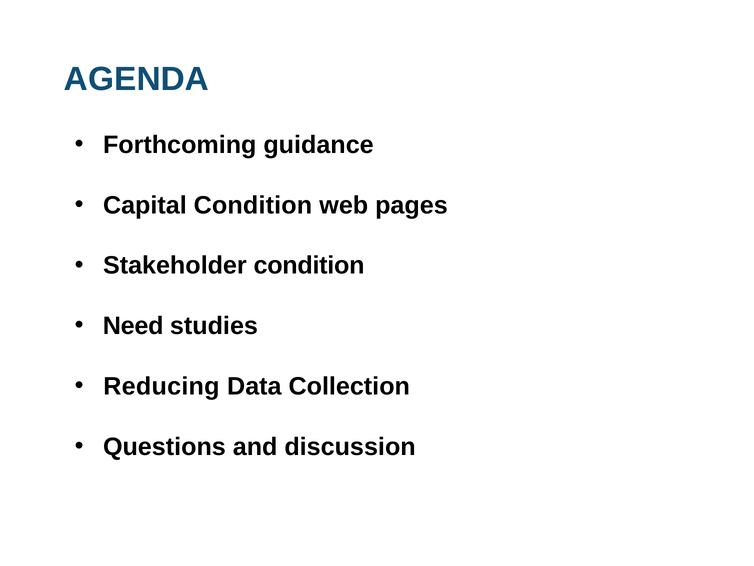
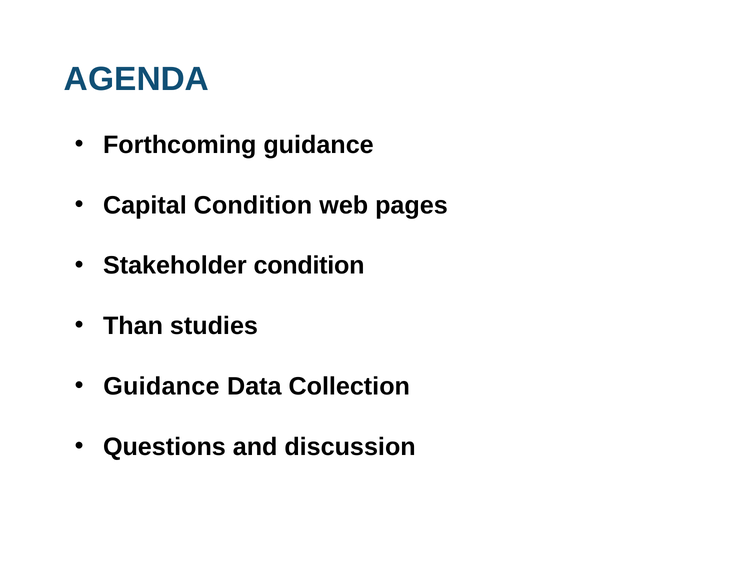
Need: Need -> Than
Reducing at (161, 386): Reducing -> Guidance
